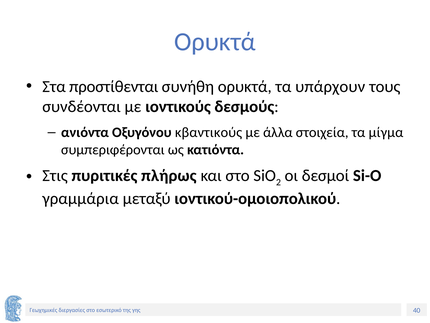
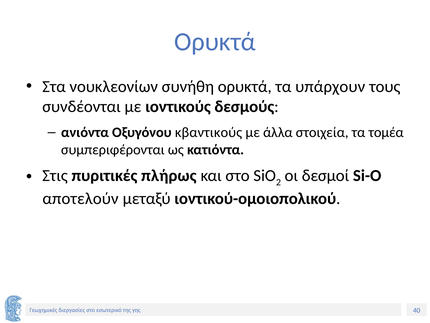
προστίθενται: προστίθενται -> νουκλεονίων
μίγμα: μίγμα -> τομέα
γραμμάρια: γραμμάρια -> αποτελούν
